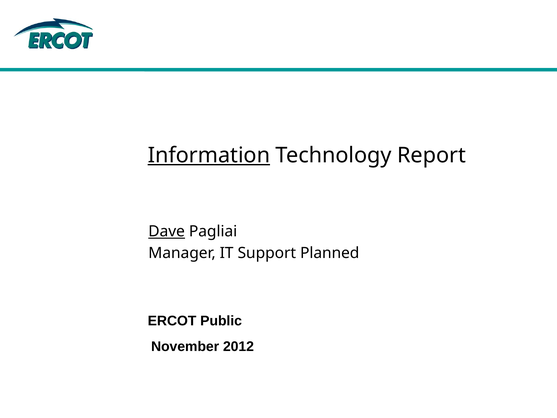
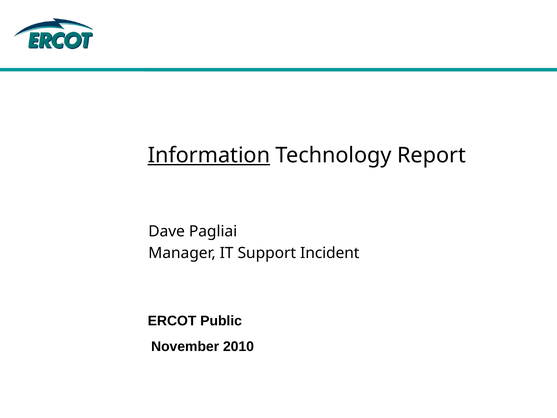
Dave underline: present -> none
Planned: Planned -> Incident
2012: 2012 -> 2010
